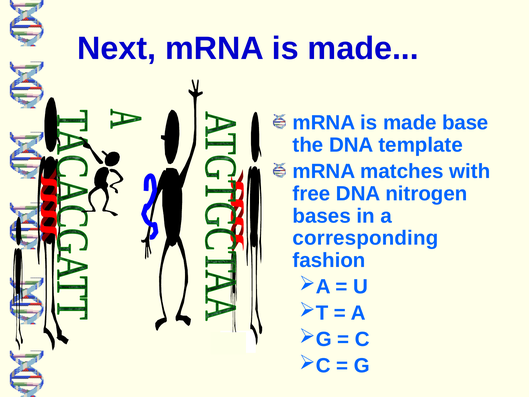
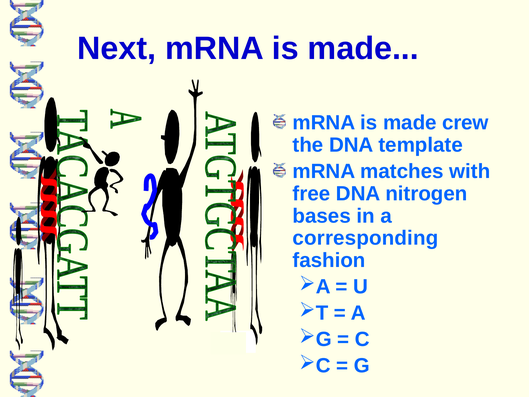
base: base -> crew
